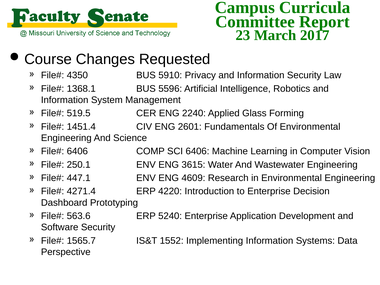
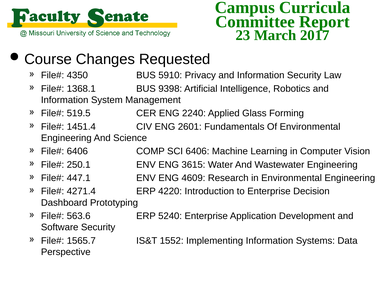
5596: 5596 -> 9398
